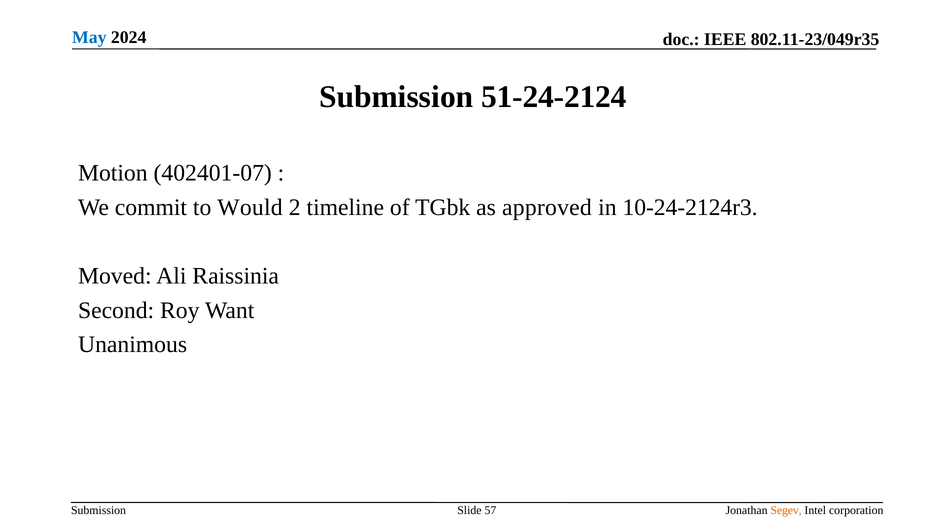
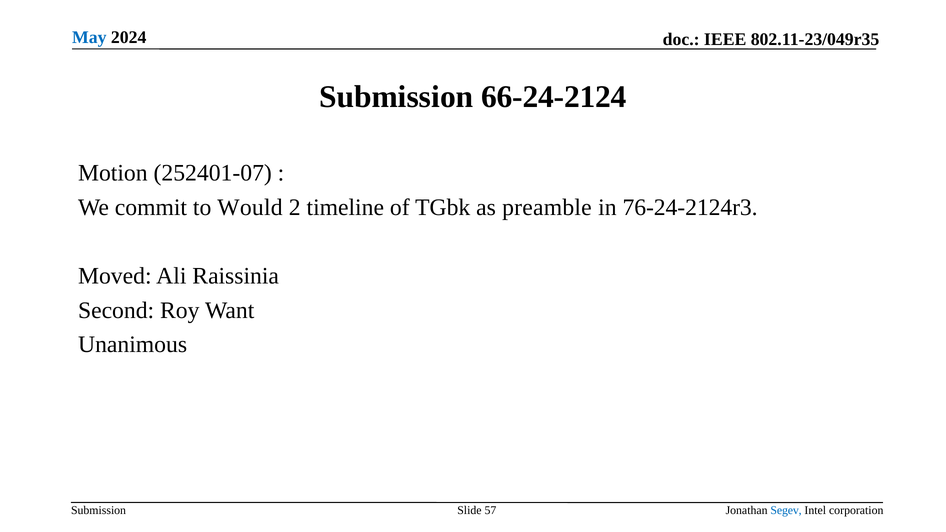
51-24-2124: 51-24-2124 -> 66-24-2124
402401-07: 402401-07 -> 252401-07
approved: approved -> preamble
10-24-2124r3: 10-24-2124r3 -> 76-24-2124r3
Segev colour: orange -> blue
